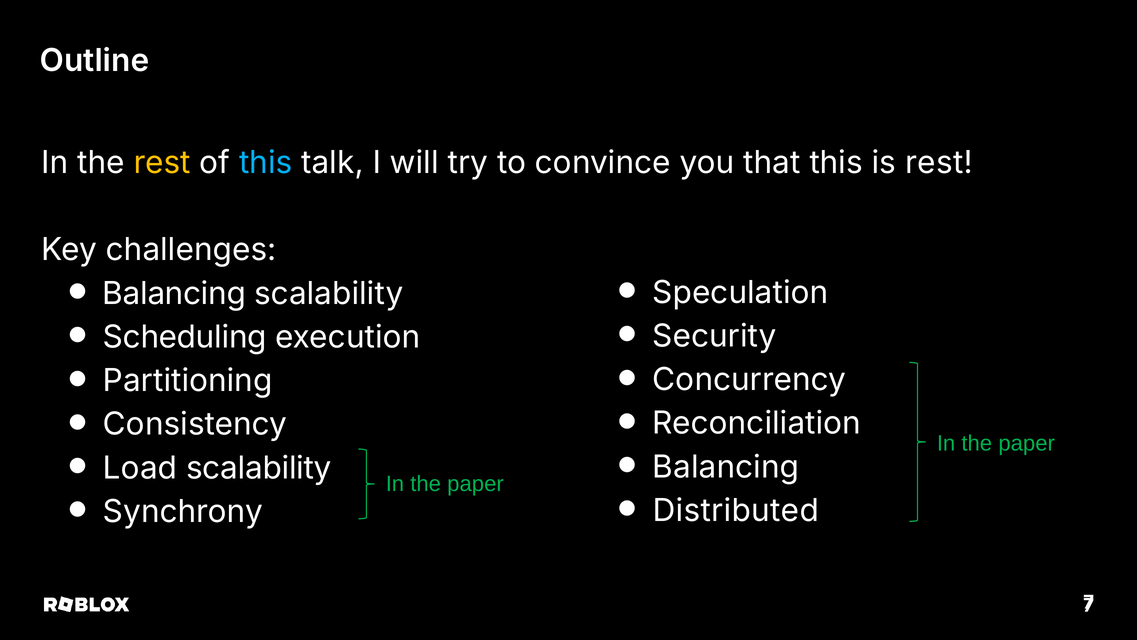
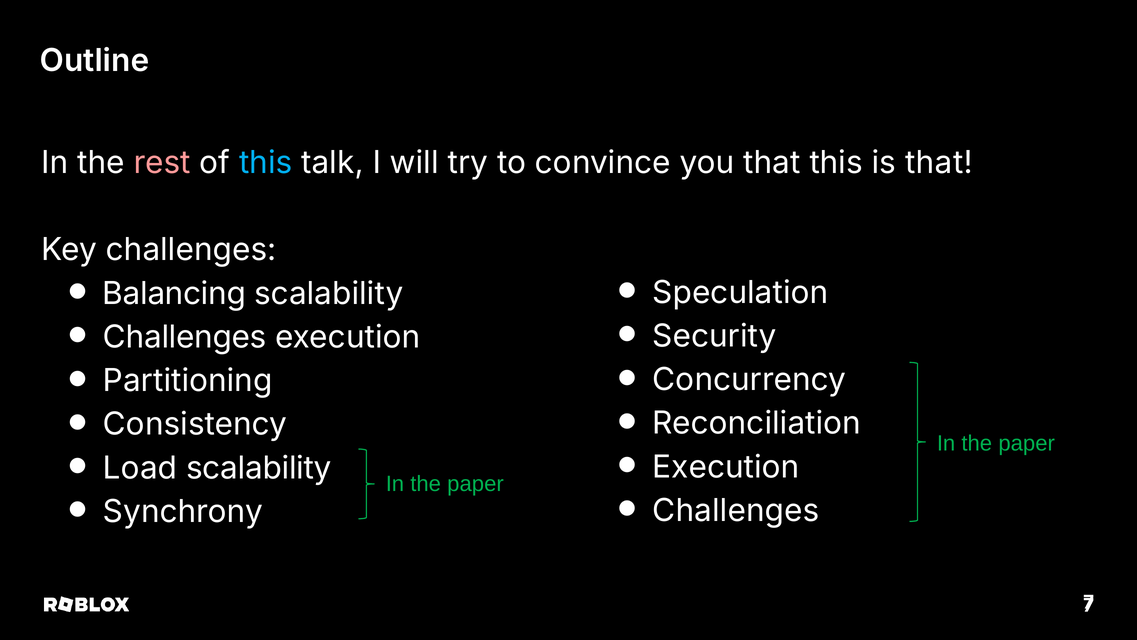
rest at (162, 163) colour: yellow -> pink
is rest: rest -> that
Scheduling at (185, 337): Scheduling -> Challenges
Balancing at (726, 467): Balancing -> Execution
Distributed at (736, 510): Distributed -> Challenges
